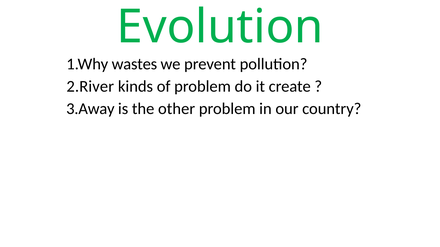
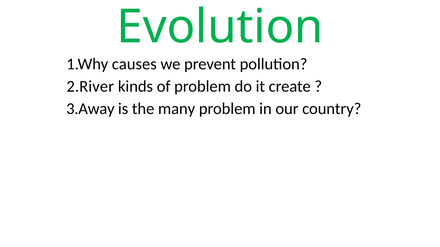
wastes: wastes -> causes
other: other -> many
